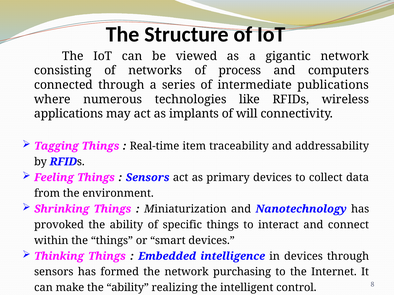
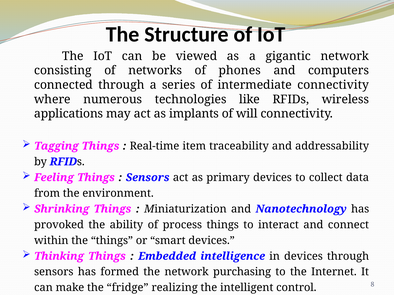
process: process -> phones
intermediate publications: publications -> connectivity
specific: specific -> process
make the ability: ability -> fridge
